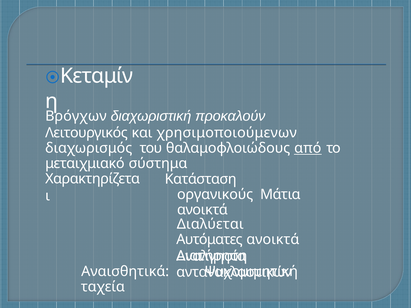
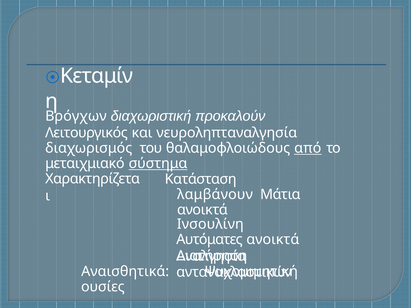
χρησιμοποιούμενων: χρησιμοποιούμενων -> νευροληπταναλγησία
σύστημα underline: none -> present
οργανικούς: οργανικούς -> λαμβάνουν
Διαλύεται: Διαλύεται -> Ινσουλίνη
ταχεία: ταχεία -> ουσίες
